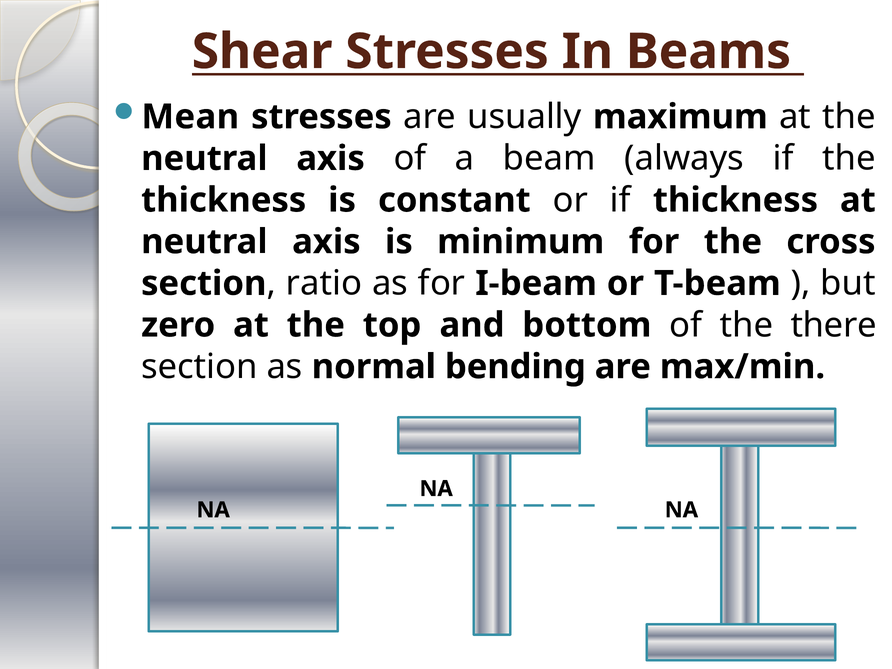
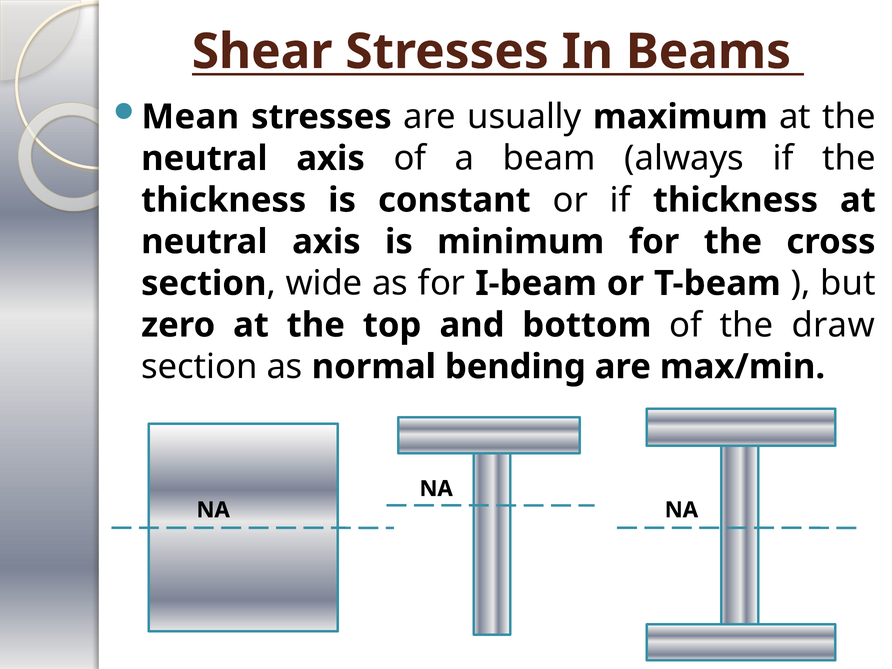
ratio: ratio -> wide
there: there -> draw
